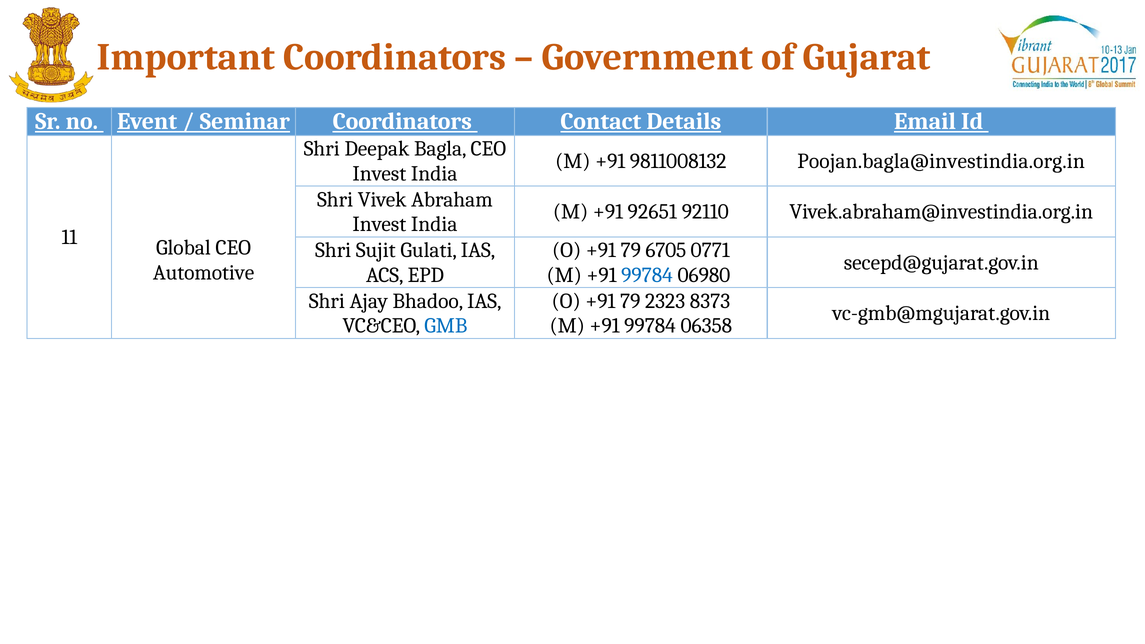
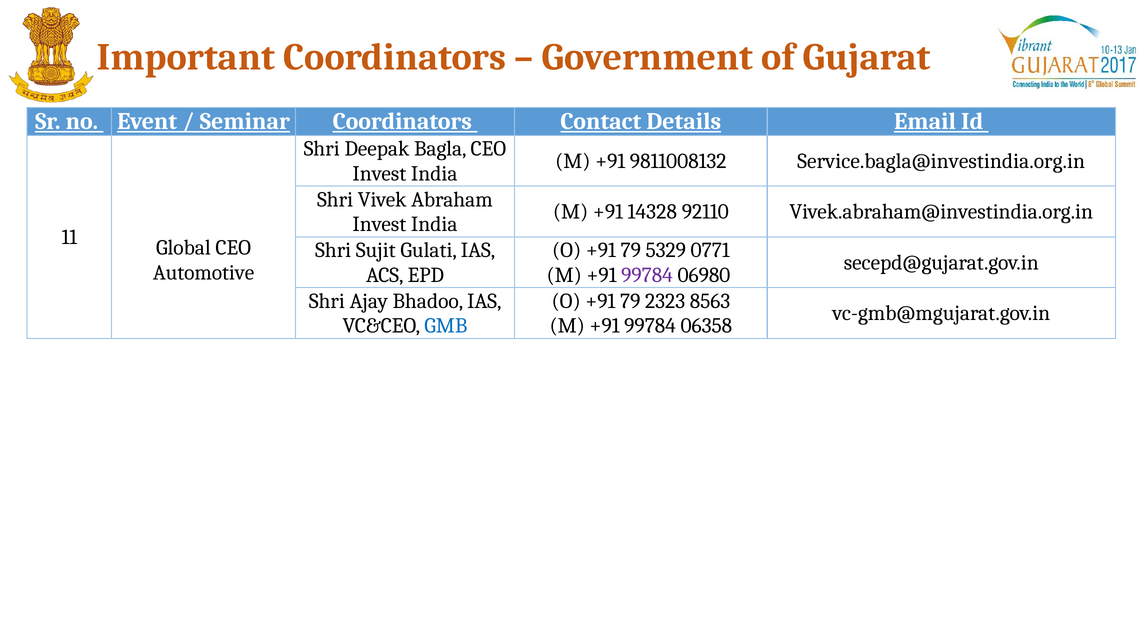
Poojan.bagla@investindia.org.in: Poojan.bagla@investindia.org.in -> Service.bagla@investindia.org.in
92651: 92651 -> 14328
6705: 6705 -> 5329
99784 at (647, 275) colour: blue -> purple
8373: 8373 -> 8563
